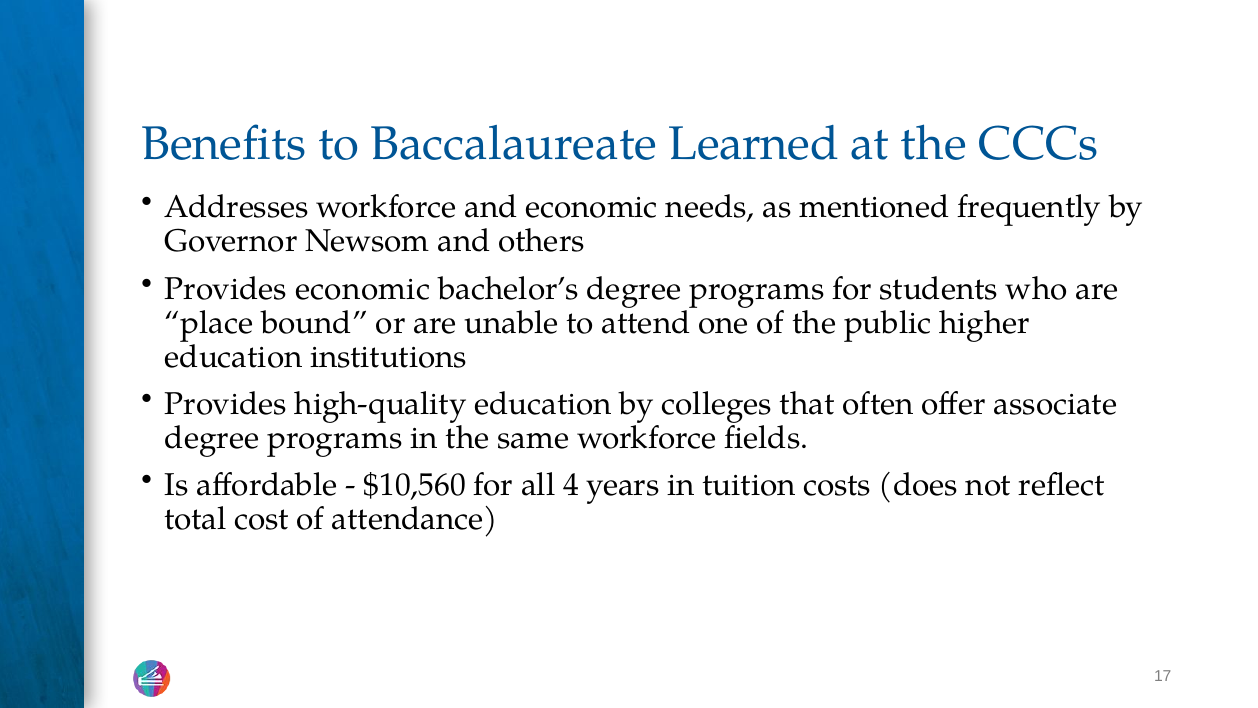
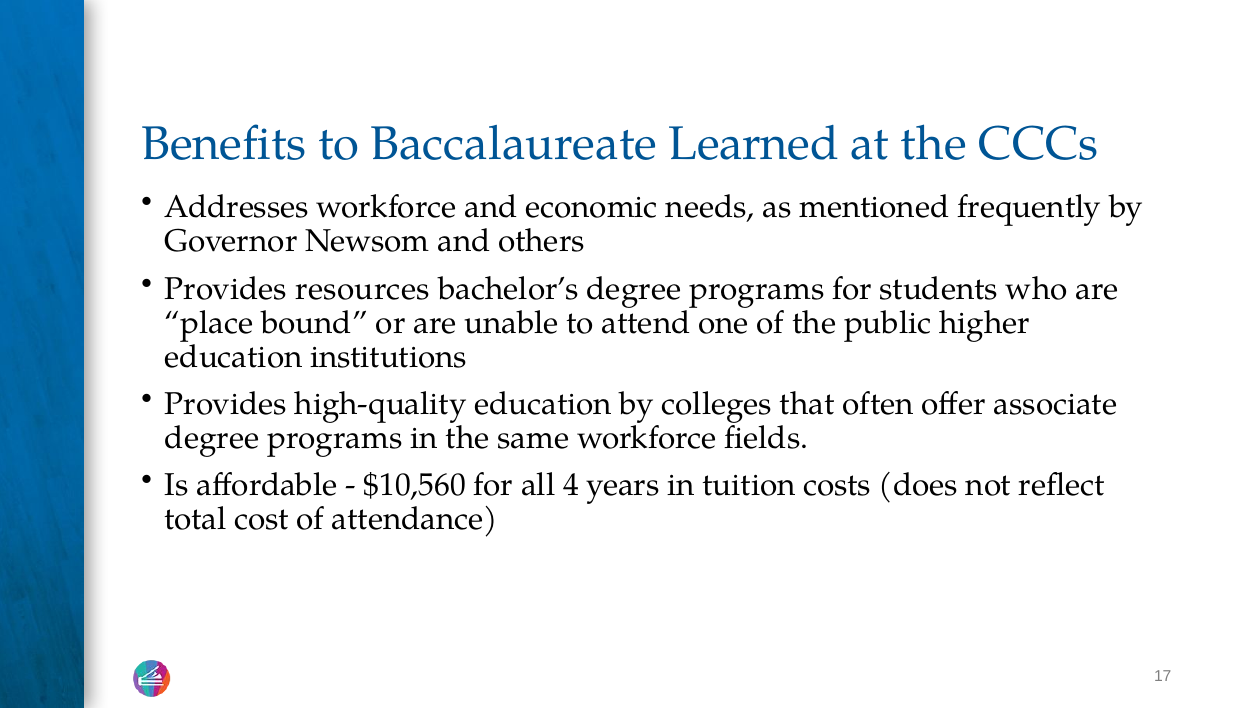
Provides economic: economic -> resources
